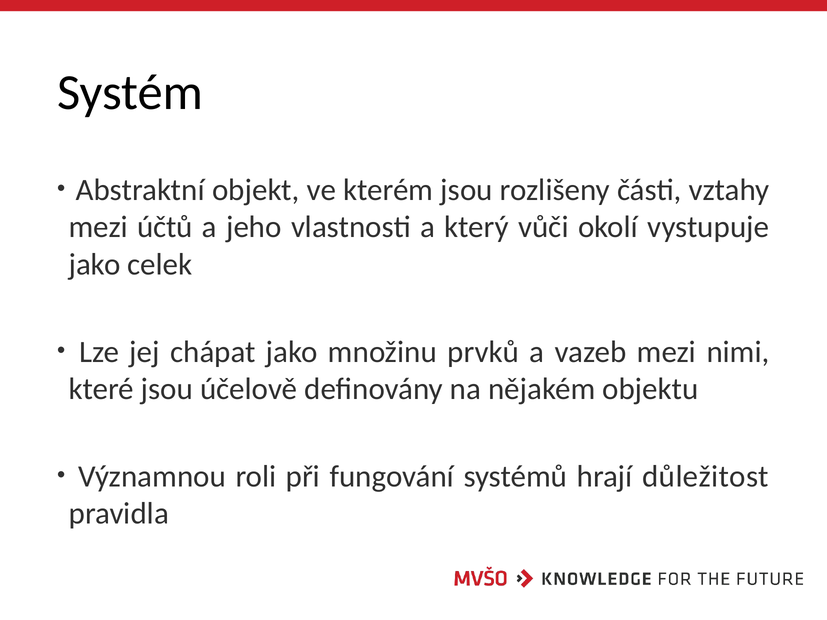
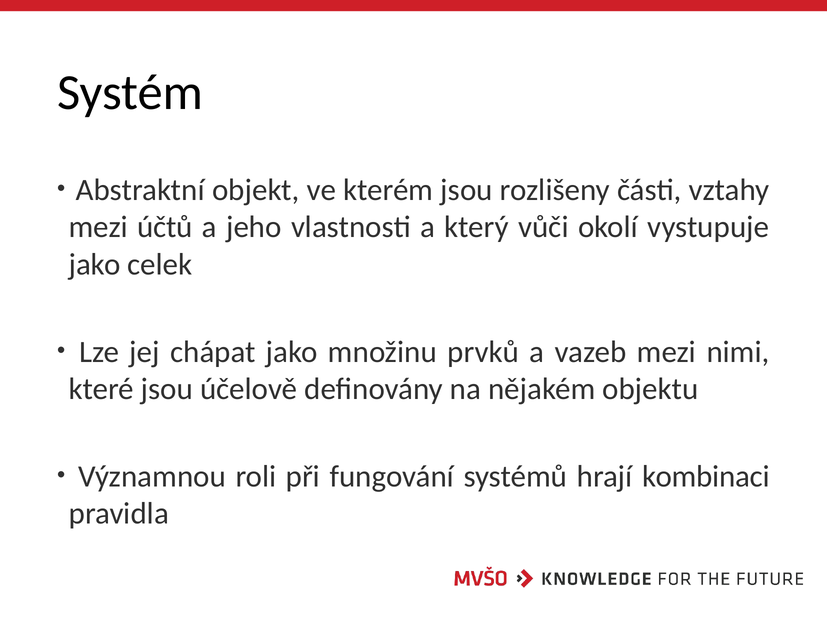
důležitost: důležitost -> kombinaci
